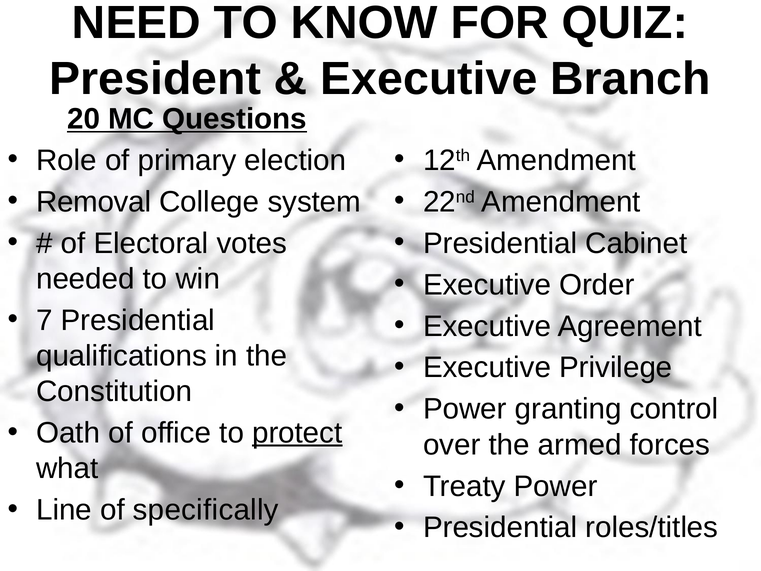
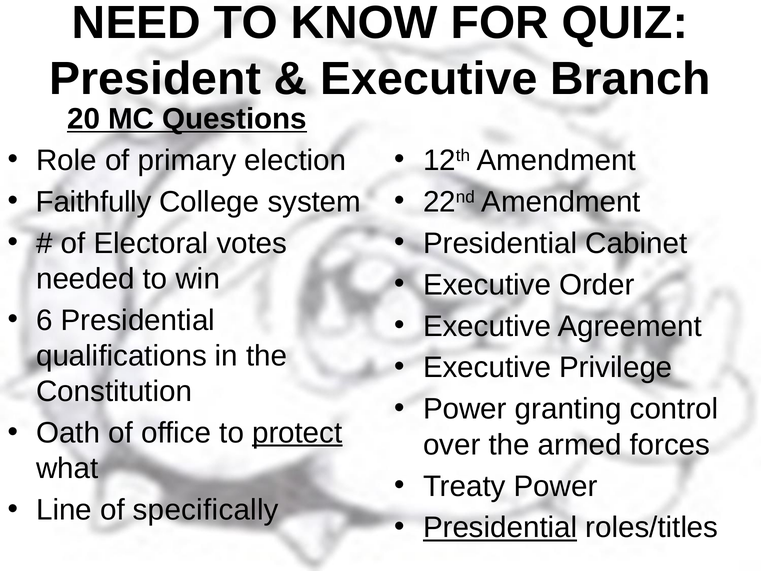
Removal: Removal -> Faithfully
7: 7 -> 6
Presidential at (500, 527) underline: none -> present
